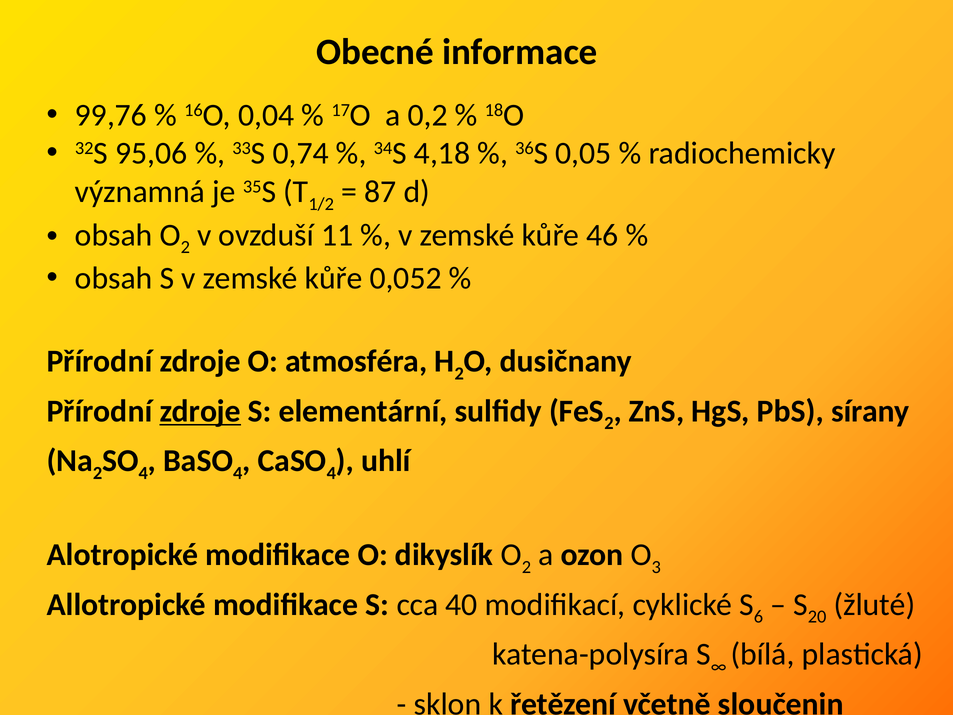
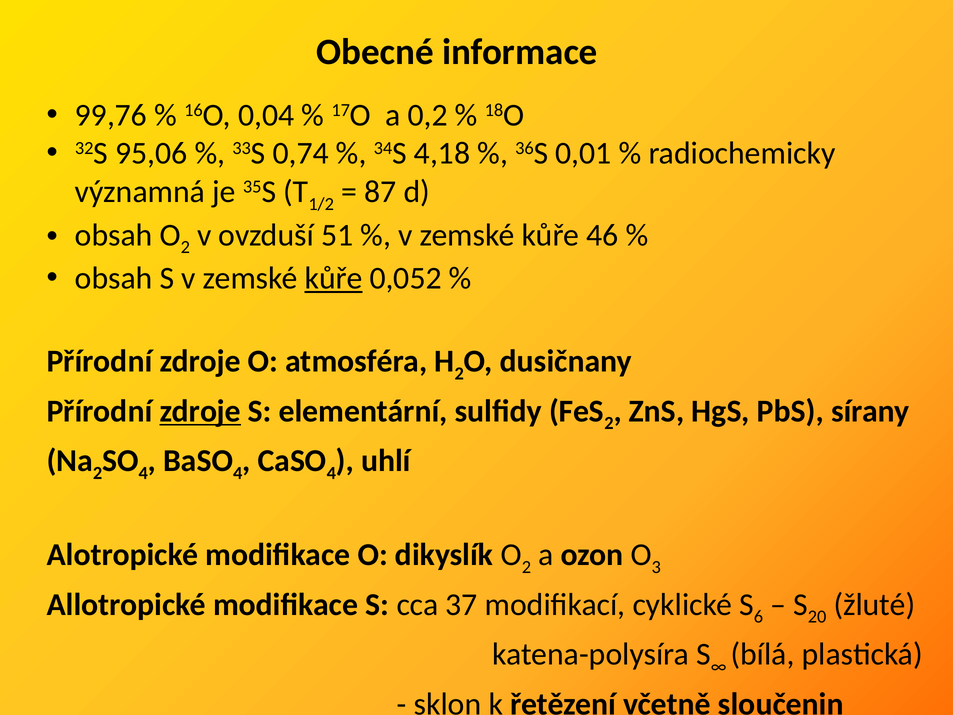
0,05: 0,05 -> 0,01
11: 11 -> 51
kůře at (334, 278) underline: none -> present
40: 40 -> 37
